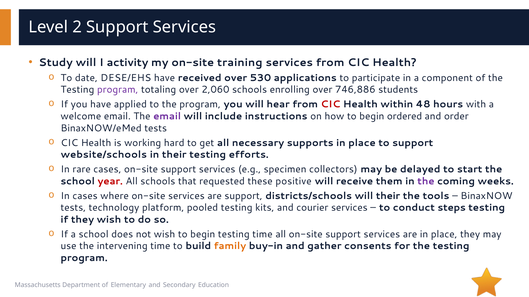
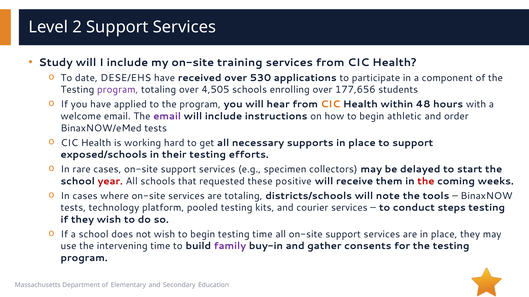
I activity: activity -> include
2,060: 2,060 -> 4,505
746,886: 746,886 -> 177,656
CIC at (330, 105) colour: red -> orange
ordered: ordered -> athletic
website/schools: website/schools -> exposed/schools
the at (426, 181) colour: purple -> red
are support: support -> totaling
will their: their -> note
family colour: orange -> purple
